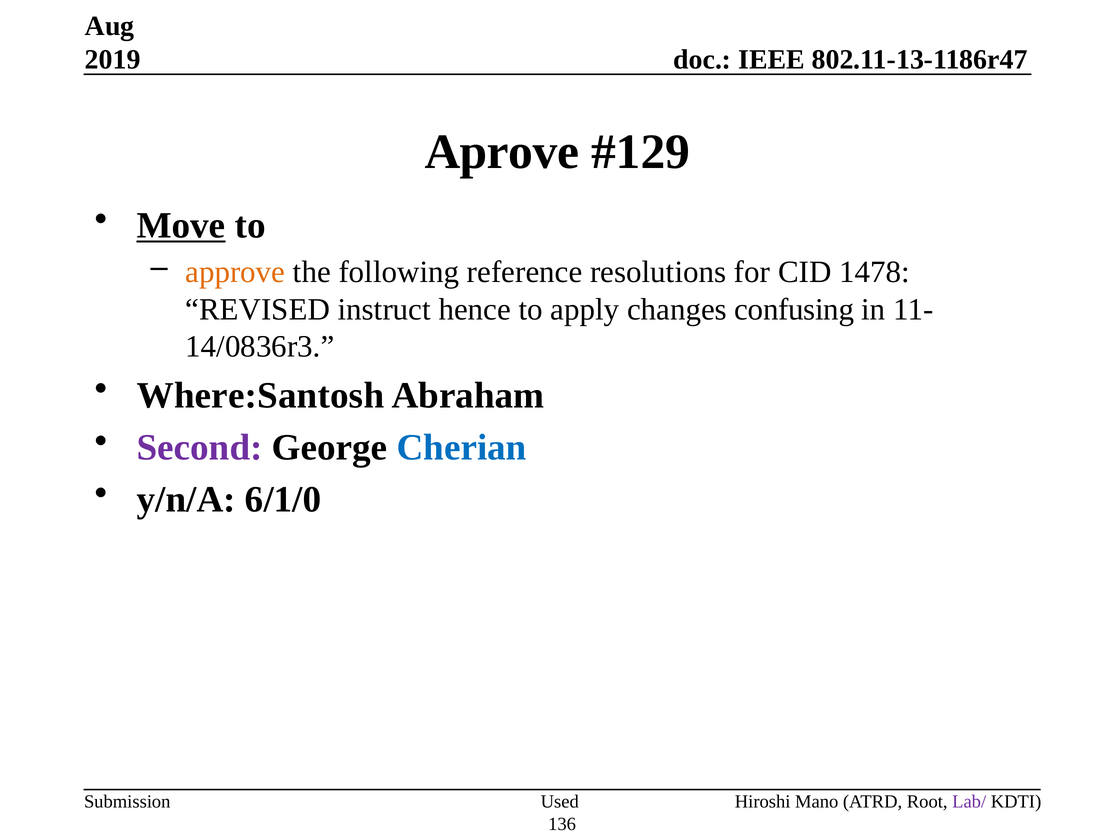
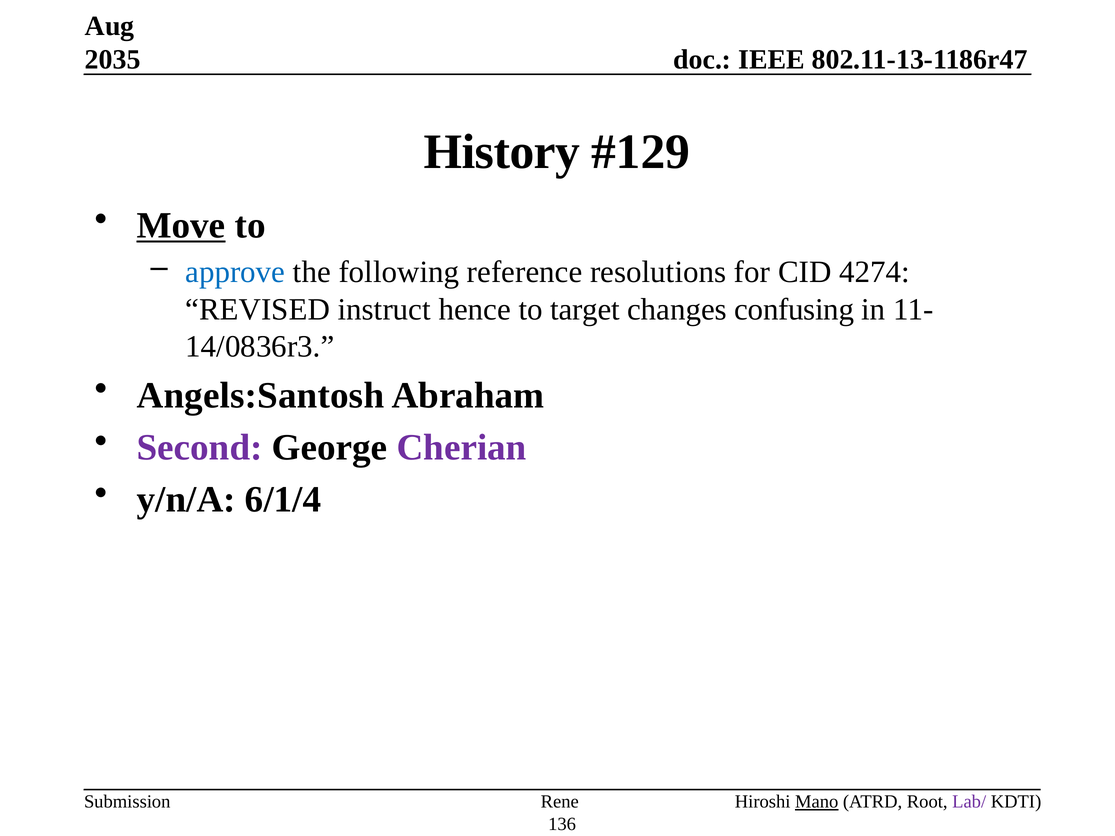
2019: 2019 -> 2035
Aprove: Aprove -> History
approve colour: orange -> blue
1478: 1478 -> 4274
apply: apply -> target
Where:Santosh: Where:Santosh -> Angels:Santosh
Cherian colour: blue -> purple
6/1/0: 6/1/0 -> 6/1/4
Used: Used -> Rene
Mano underline: none -> present
